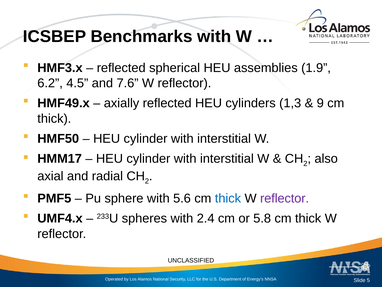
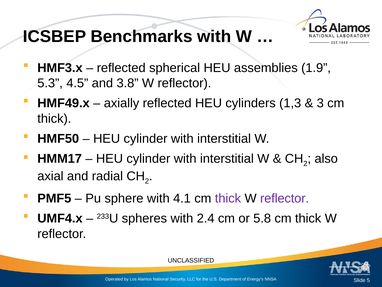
6.2: 6.2 -> 5.3
7.6: 7.6 -> 3.8
9: 9 -> 3
5.6: 5.6 -> 4.1
thick at (228, 198) colour: blue -> purple
